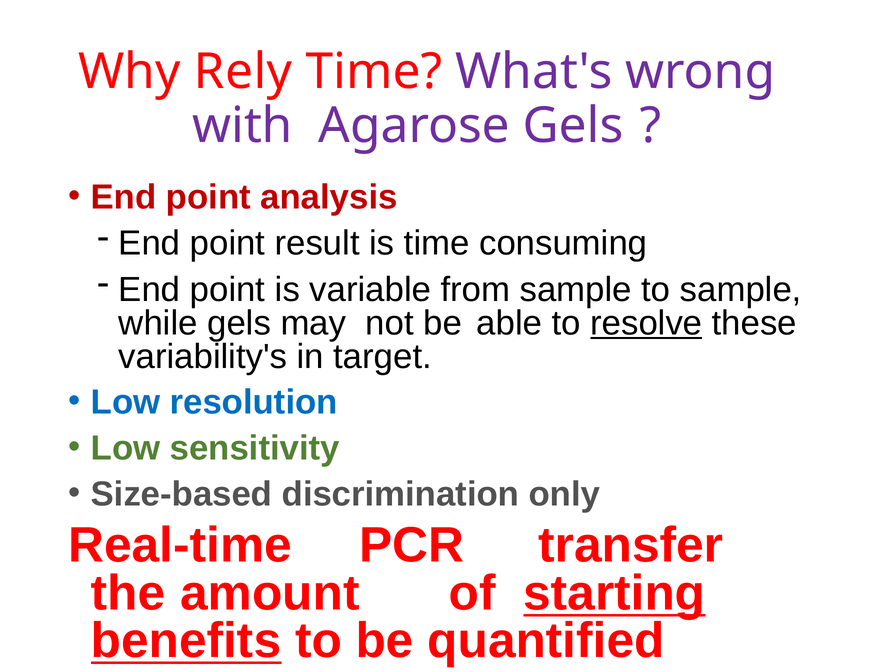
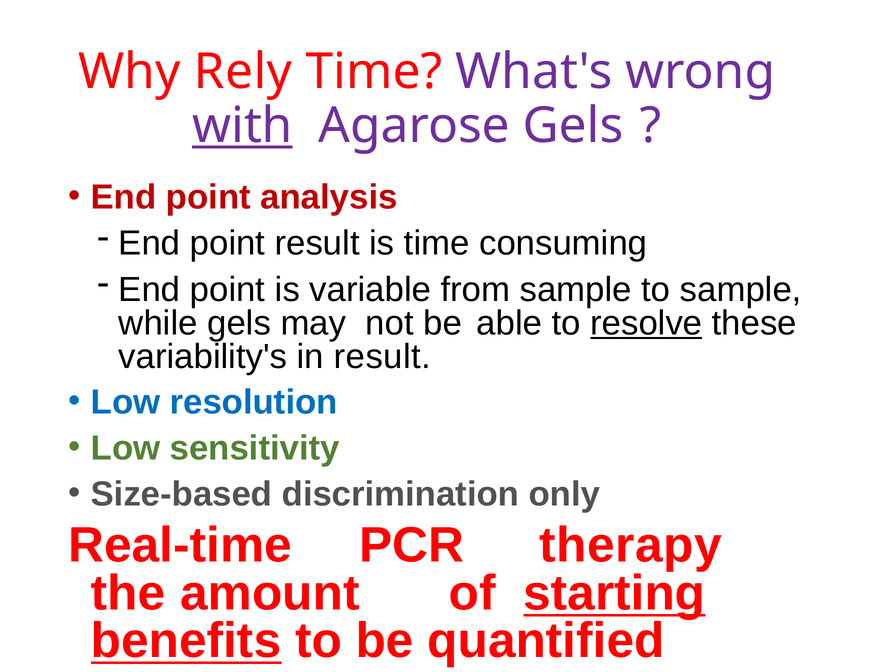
with underline: none -> present
in target: target -> result
transfer: transfer -> therapy
